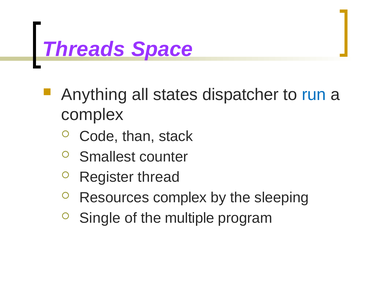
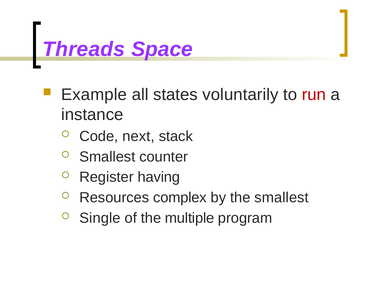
Anything: Anything -> Example
dispatcher: dispatcher -> voluntarily
run colour: blue -> red
complex at (92, 115): complex -> instance
than: than -> next
thread: thread -> having
the sleeping: sleeping -> smallest
